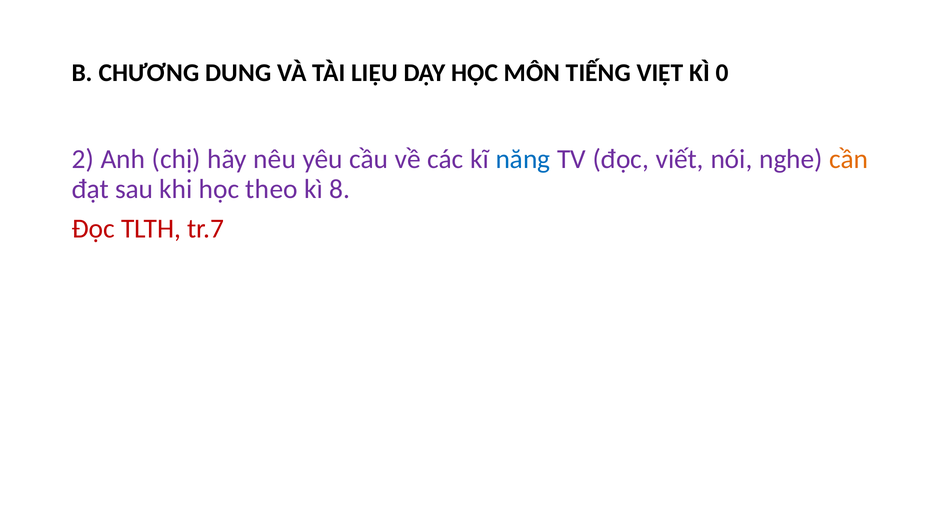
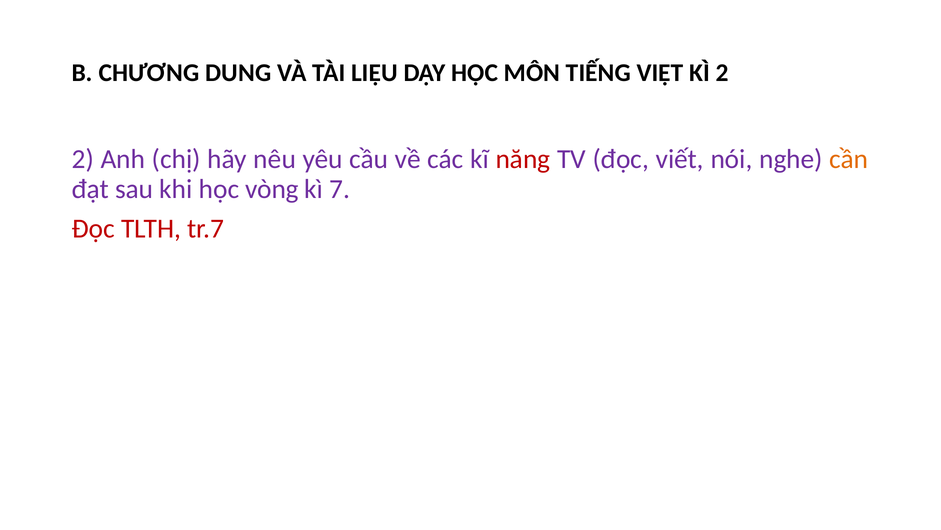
KÌ 0: 0 -> 2
năng colour: blue -> red
theo: theo -> vòng
8: 8 -> 7
